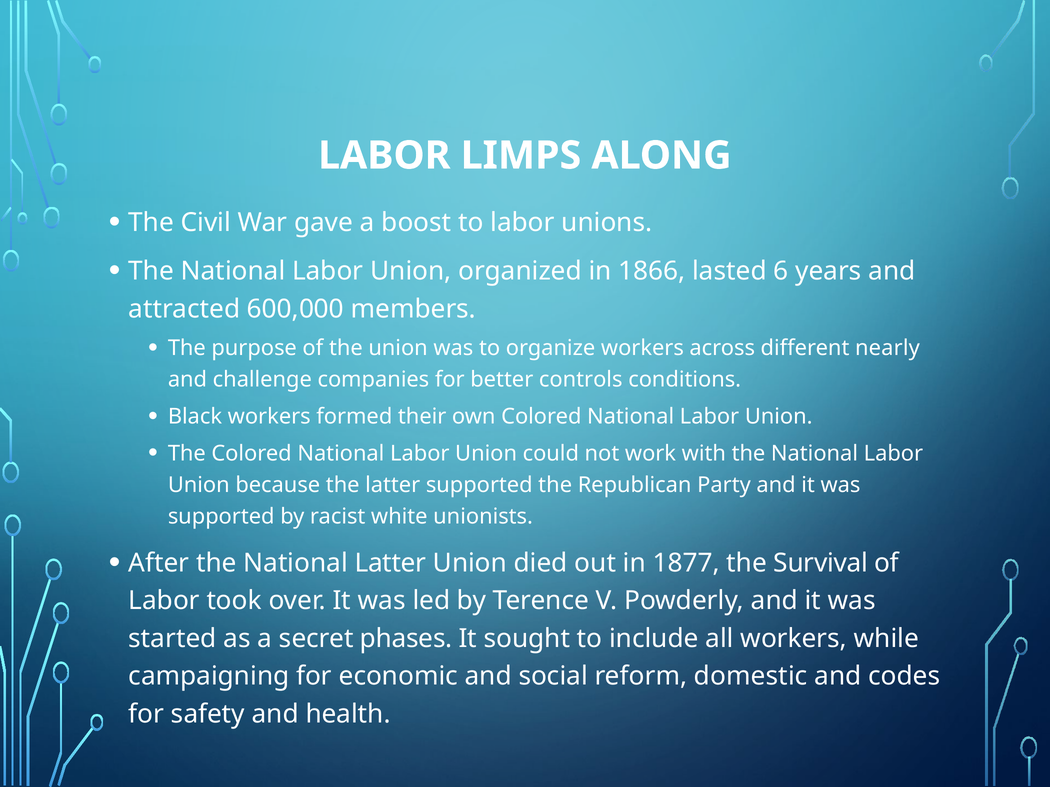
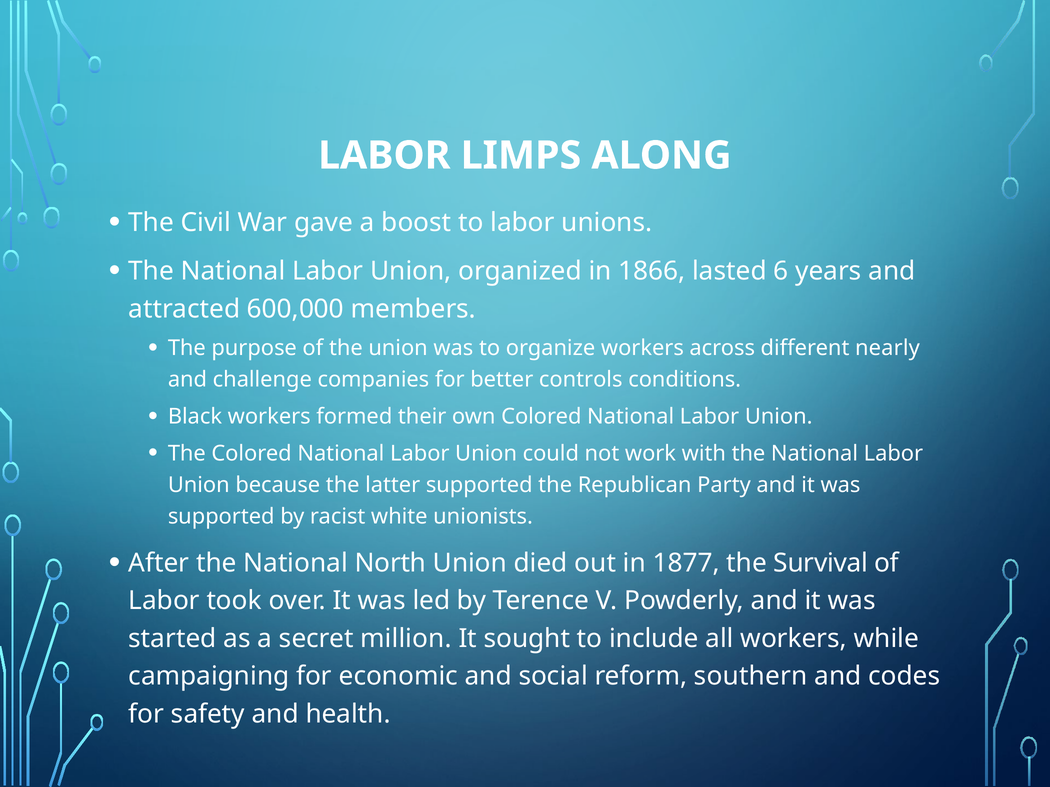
National Latter: Latter -> North
phases: phases -> million
domestic: domestic -> southern
